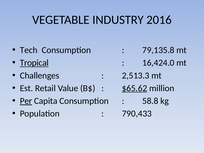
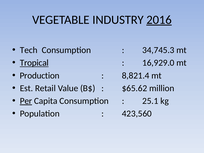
2016 underline: none -> present
79,135.8: 79,135.8 -> 34,745.3
16,424.0: 16,424.0 -> 16,929.0
Challenges: Challenges -> Production
2,513.3: 2,513.3 -> 8,821.4
$65.62 underline: present -> none
58.8: 58.8 -> 25.1
790,433: 790,433 -> 423,560
